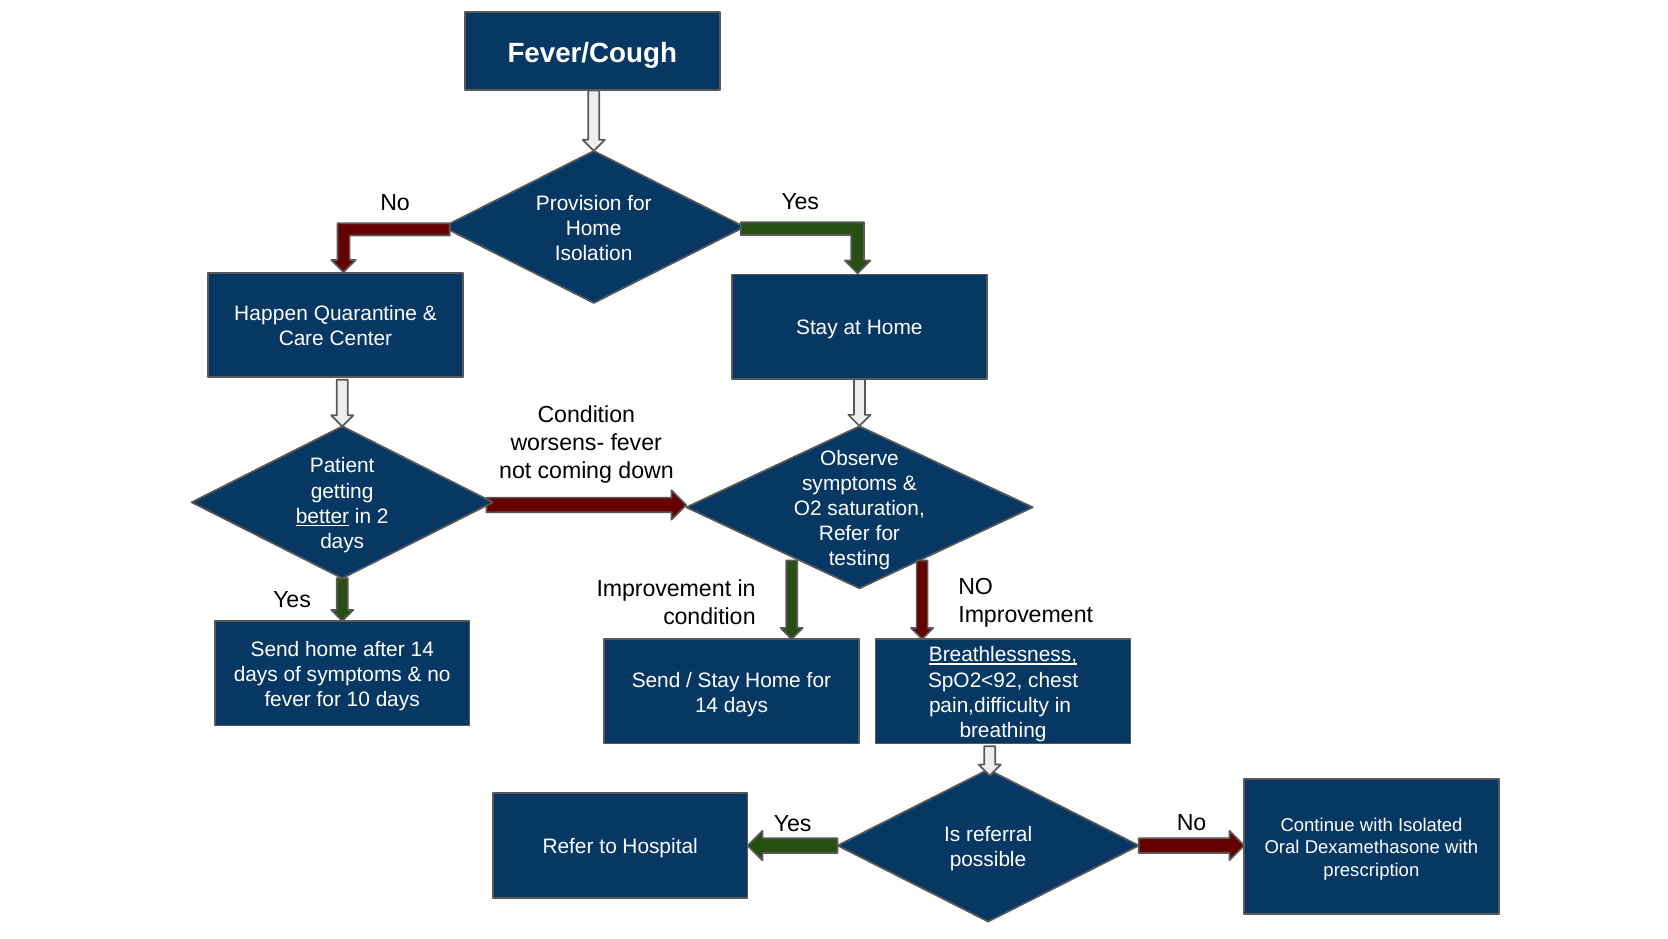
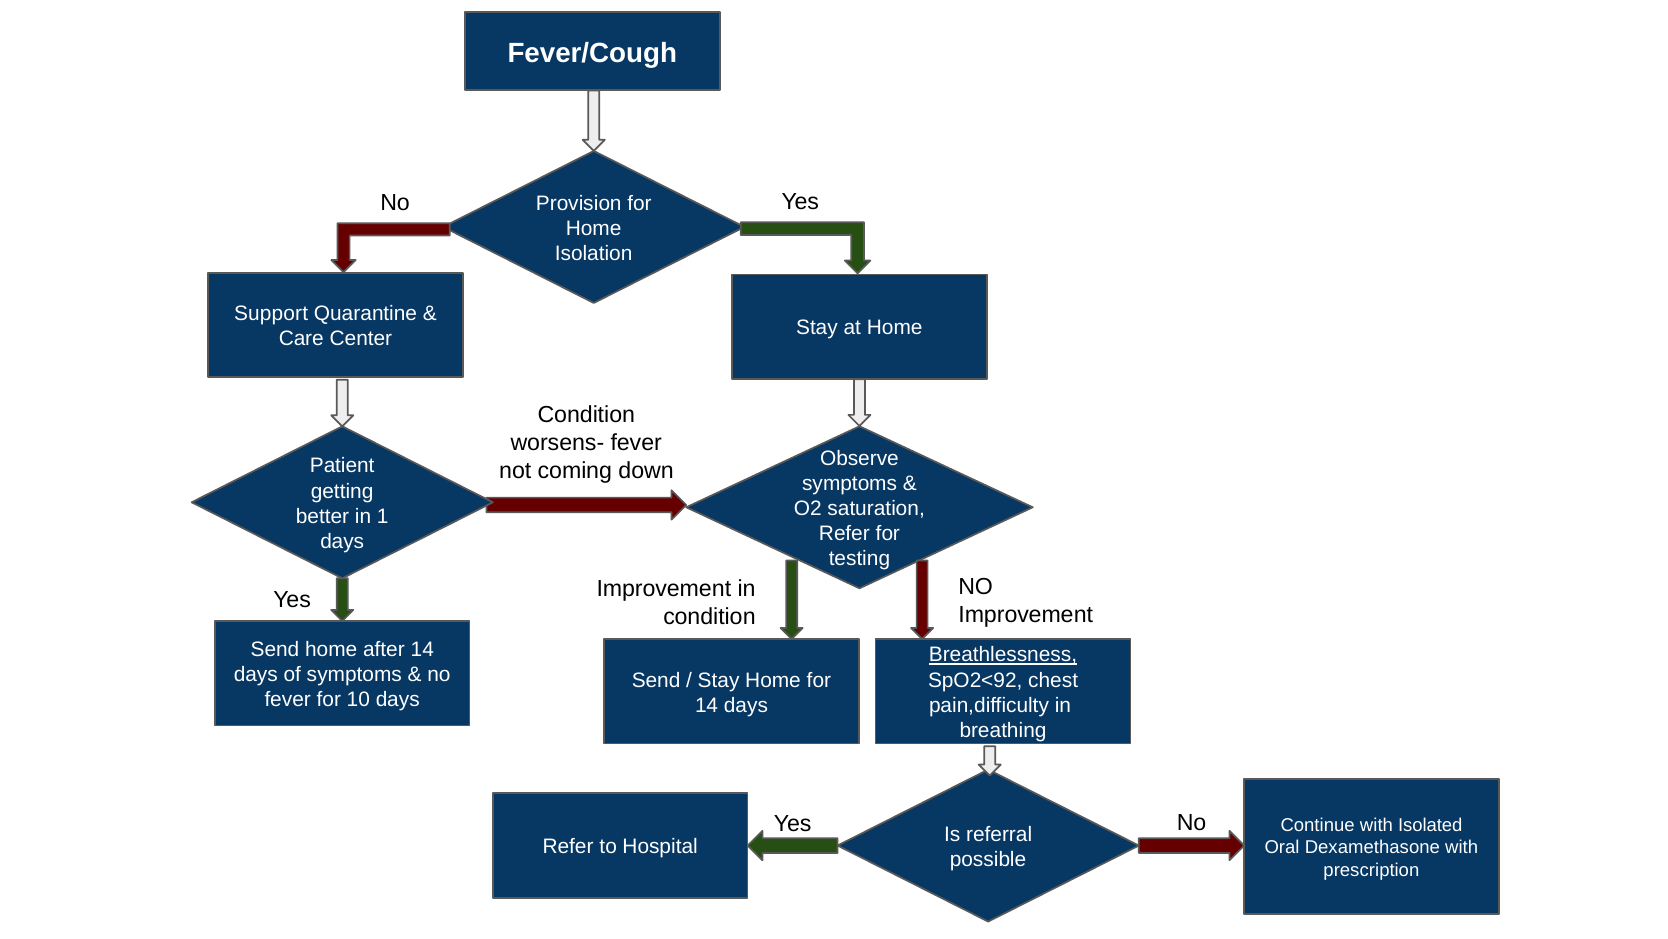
Happen: Happen -> Support
better underline: present -> none
2: 2 -> 1
